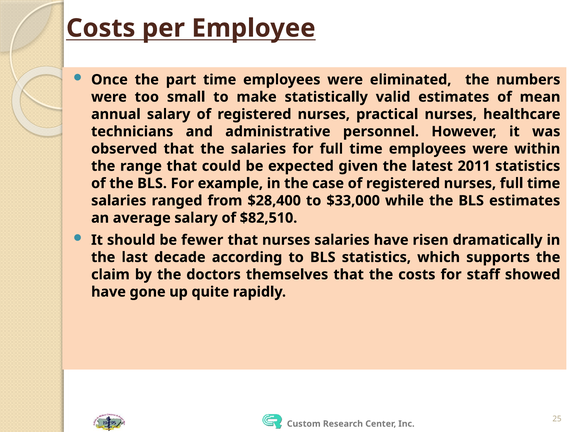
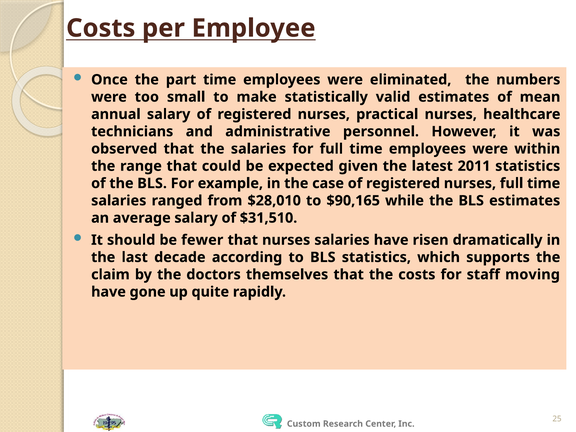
$28,400: $28,400 -> $28,010
$33,000: $33,000 -> $90,165
$82,510: $82,510 -> $31,510
showed: showed -> moving
